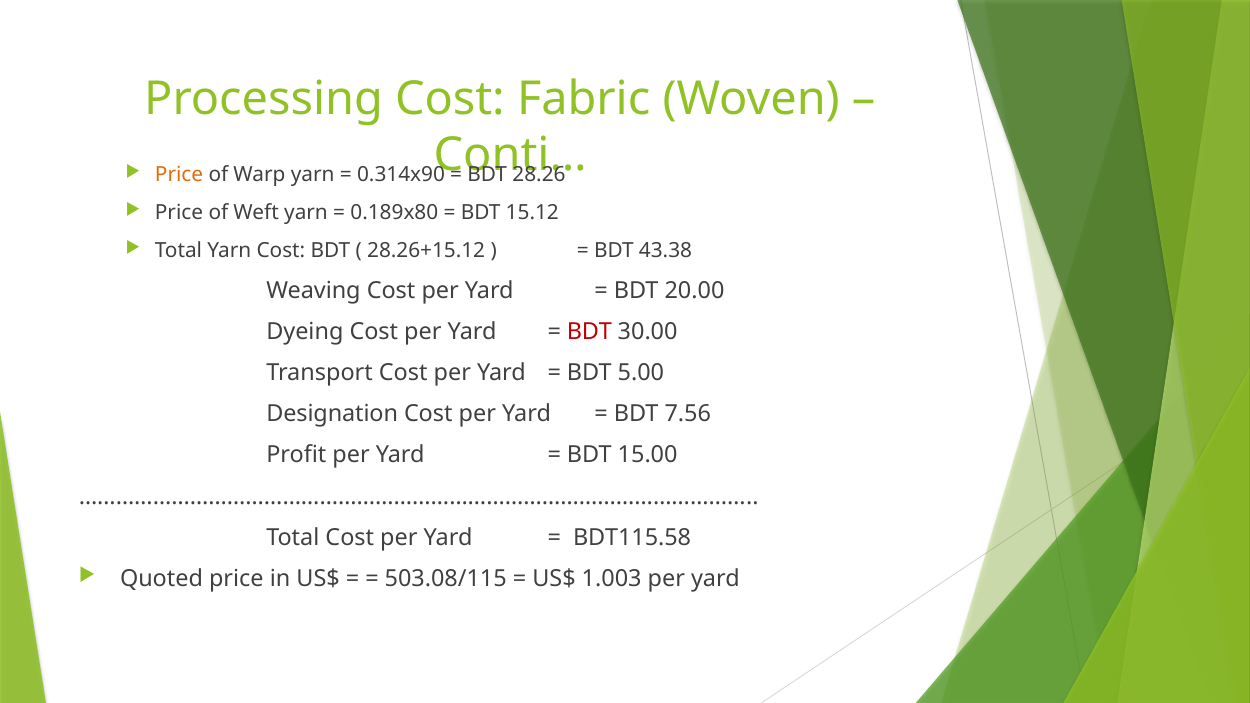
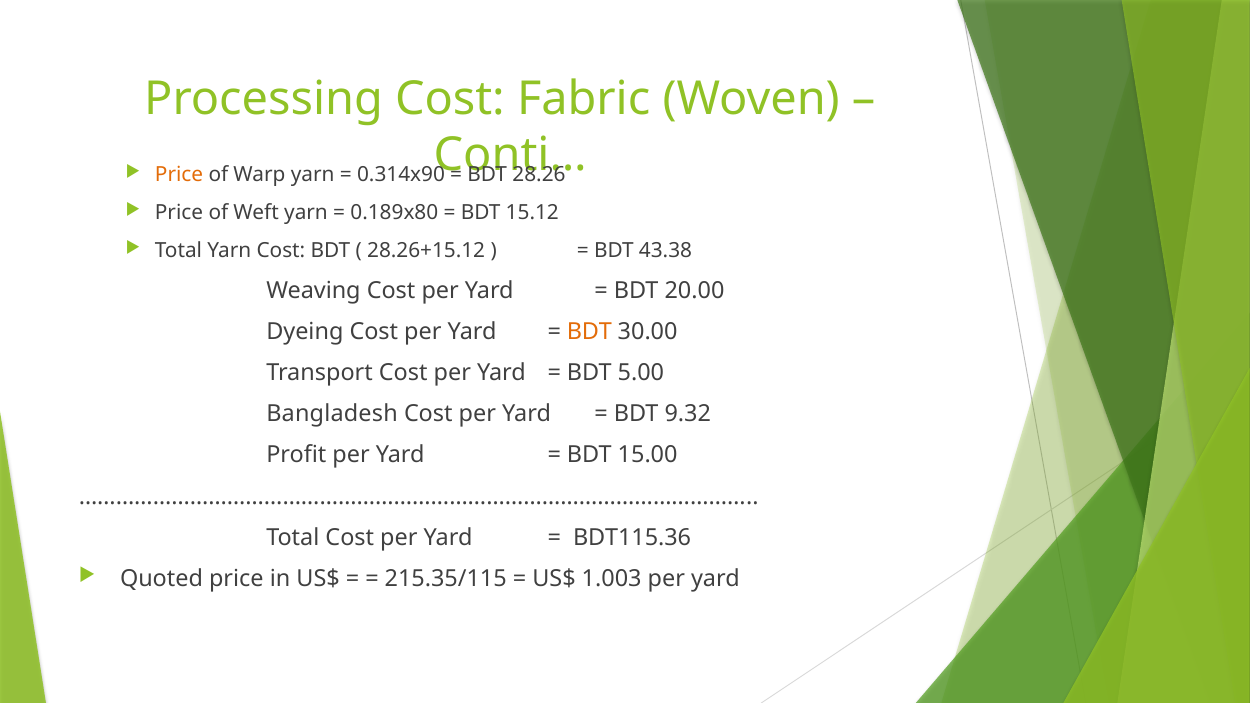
BDT at (589, 332) colour: red -> orange
Designation: Designation -> Bangladesh
7.56: 7.56 -> 9.32
BDT115.58: BDT115.58 -> BDT115.36
503.08/115: 503.08/115 -> 215.35/115
